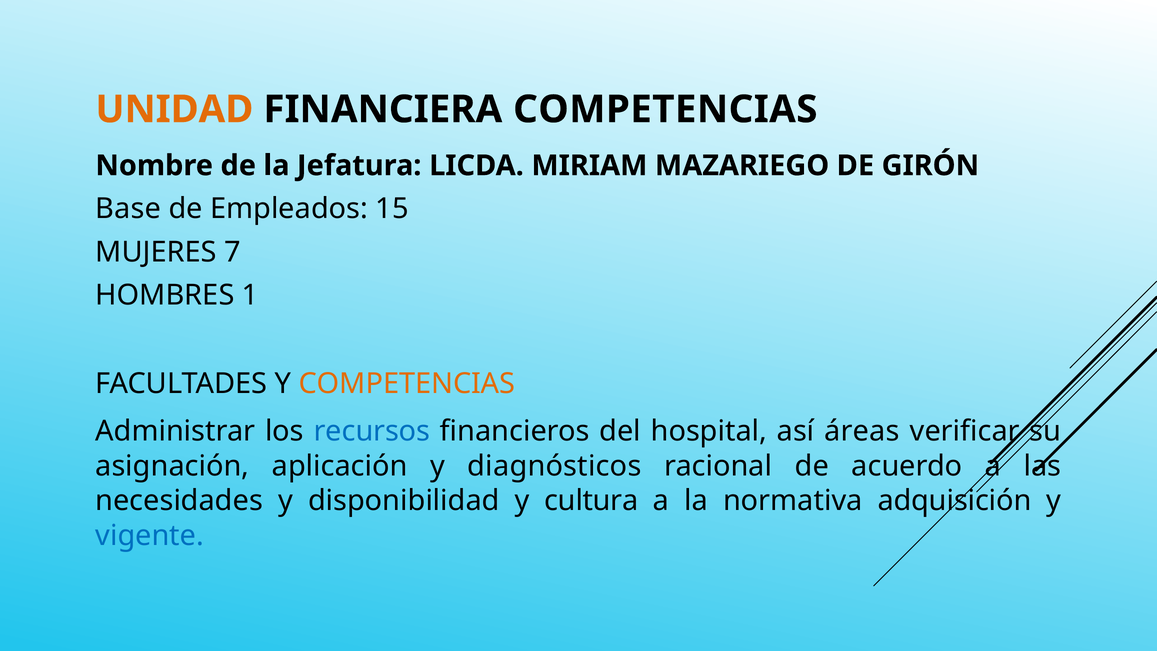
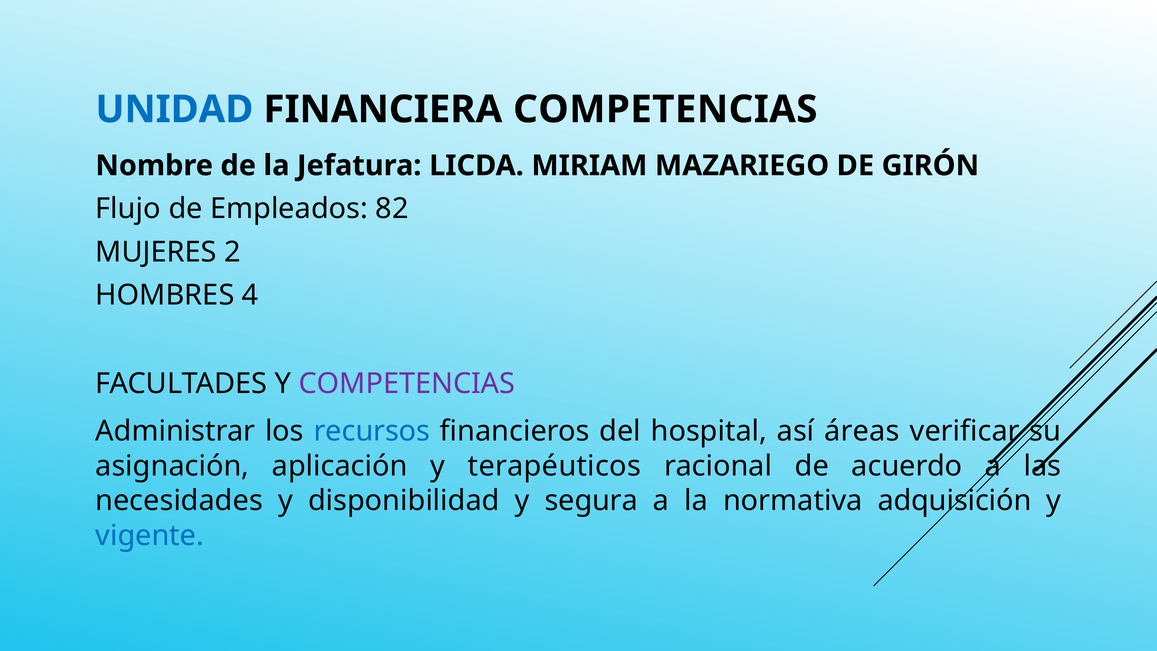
UNIDAD colour: orange -> blue
Base: Base -> Flujo
15: 15 -> 82
7: 7 -> 2
1: 1 -> 4
COMPETENCIAS at (407, 384) colour: orange -> purple
diagnósticos: diagnósticos -> terapéuticos
cultura: cultura -> segura
